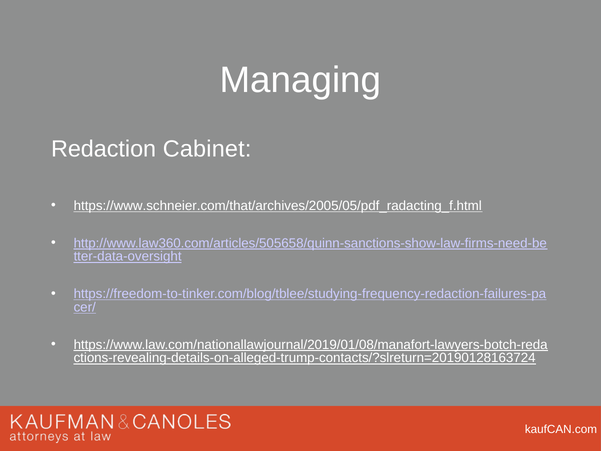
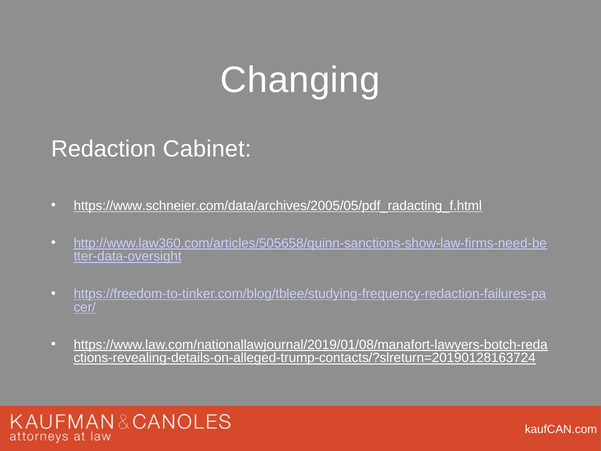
Managing: Managing -> Changing
https://www.schneier.com/that/archives/2005/05/pdf_radacting_f.html: https://www.schneier.com/that/archives/2005/05/pdf_radacting_f.html -> https://www.schneier.com/data/archives/2005/05/pdf_radacting_f.html
